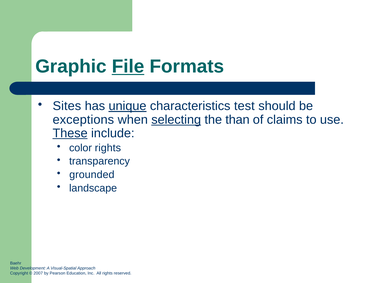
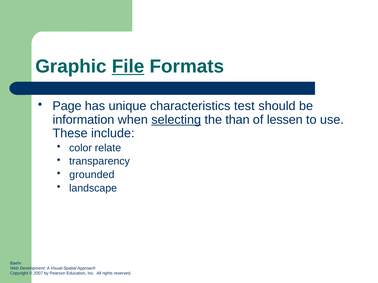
Sites: Sites -> Page
unique underline: present -> none
exceptions: exceptions -> information
claims: claims -> lessen
These underline: present -> none
color rights: rights -> relate
